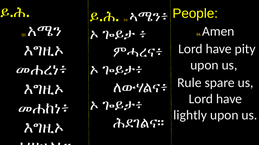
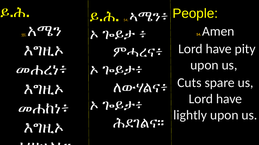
Rule: Rule -> Cuts
